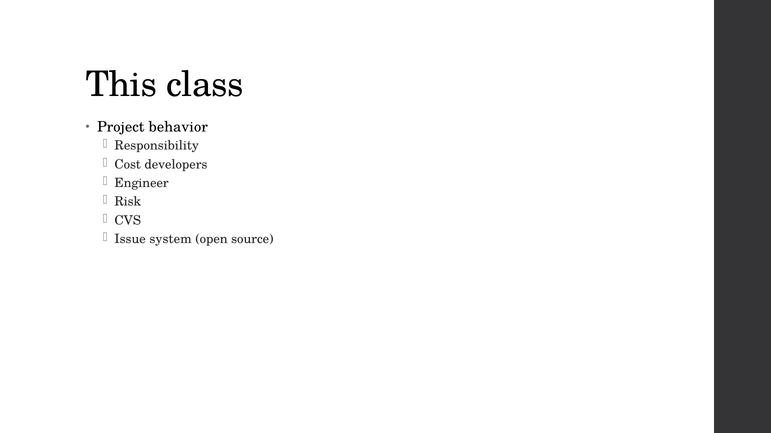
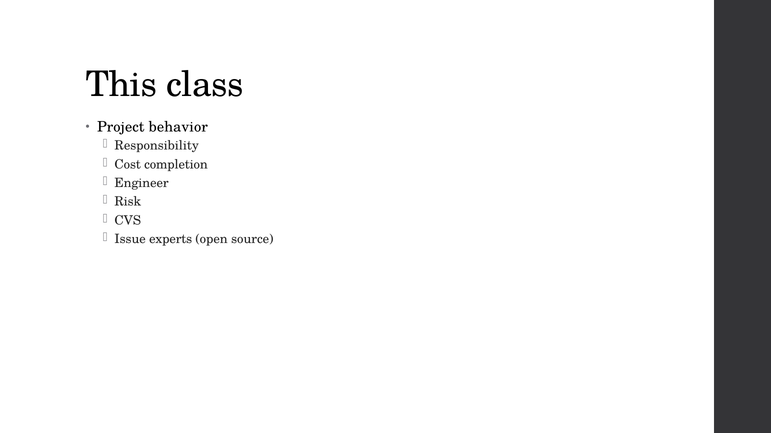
developers: developers -> completion
system: system -> experts
